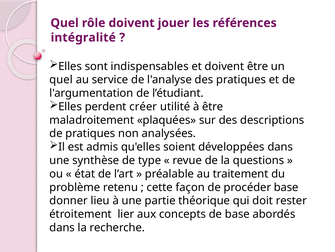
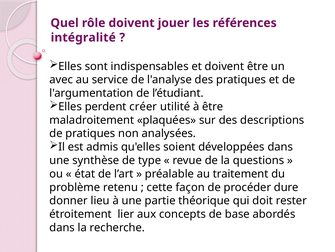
quel at (61, 80): quel -> avec
procéder base: base -> dure
